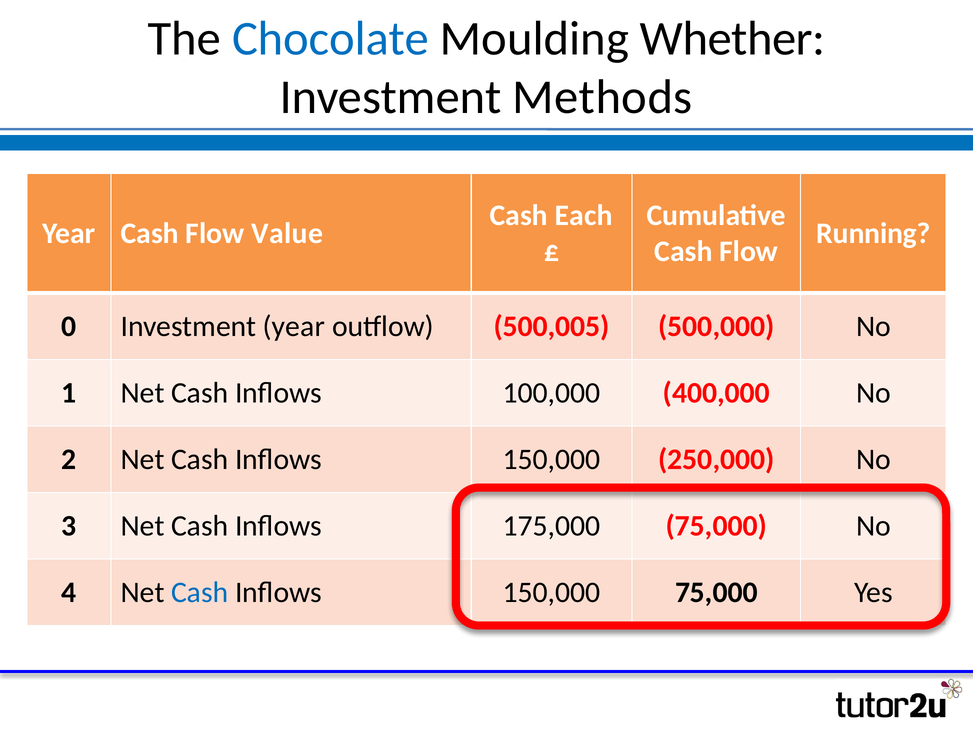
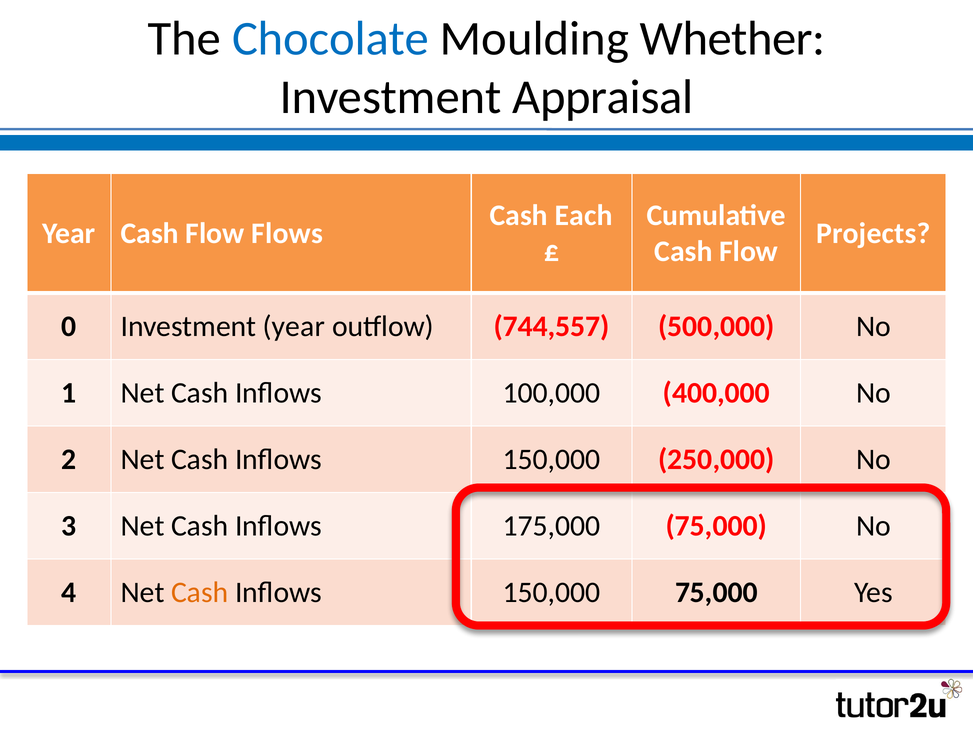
Methods: Methods -> Appraisal
Value: Value -> Flows
Running: Running -> Projects
500,005: 500,005 -> 744,557
Cash at (200, 592) colour: blue -> orange
